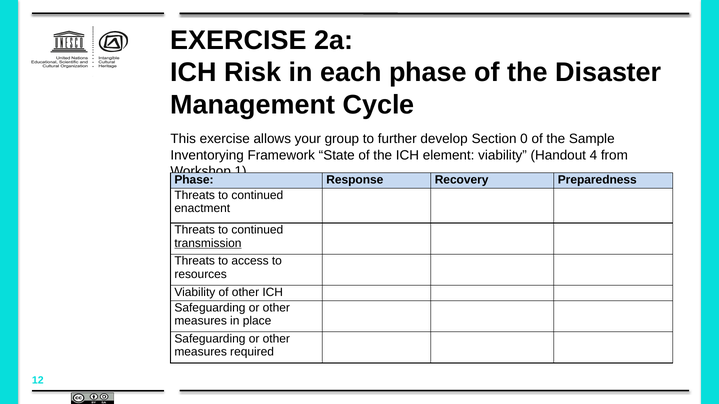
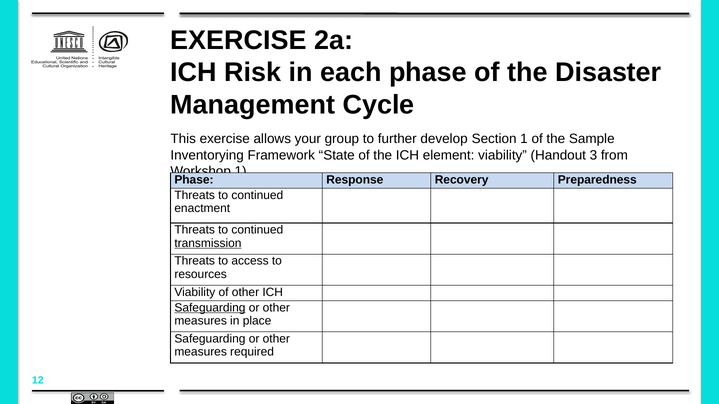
Section 0: 0 -> 1
4: 4 -> 3
Safeguarding at (210, 308) underline: none -> present
